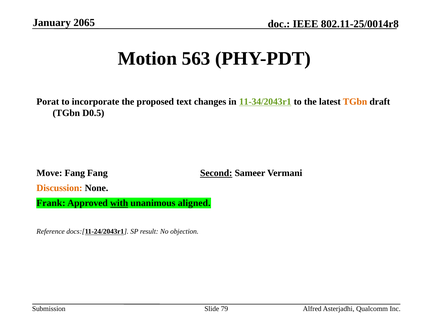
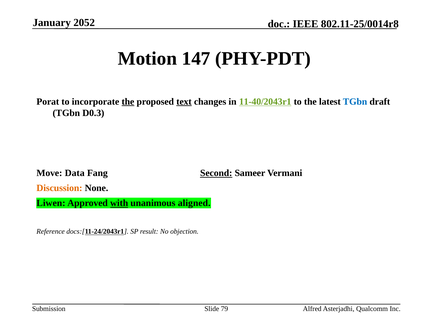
2065: 2065 -> 2052
563: 563 -> 147
the at (128, 101) underline: none -> present
text underline: none -> present
11-34/2043r1: 11-34/2043r1 -> 11-40/2043r1
TGbn at (355, 101) colour: orange -> blue
D0.5: D0.5 -> D0.3
Move Fang: Fang -> Data
Frank: Frank -> Liwen
